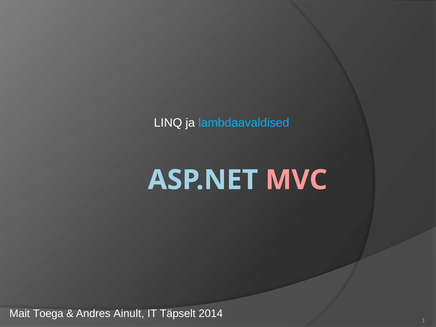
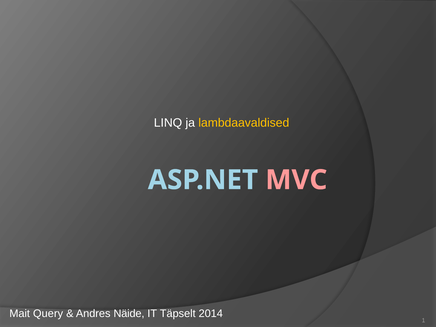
lambdaavaldised colour: light blue -> yellow
Toega: Toega -> Query
Ainult: Ainult -> Näide
